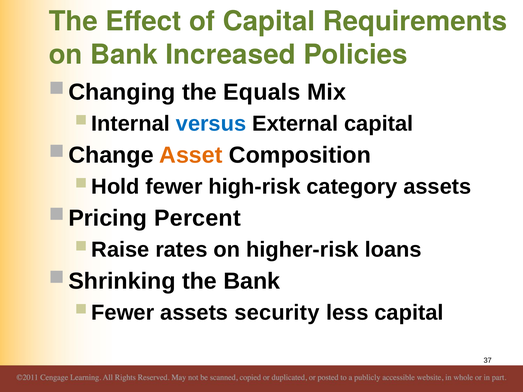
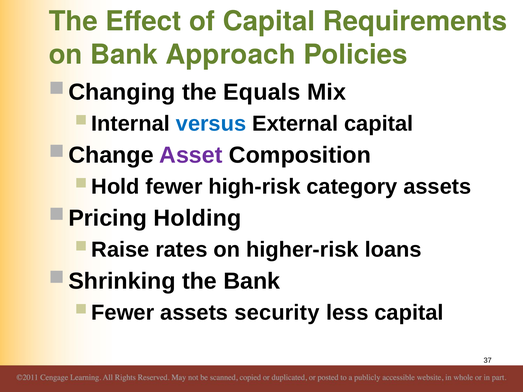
Increased: Increased -> Approach
Asset colour: orange -> purple
Percent: Percent -> Holding
